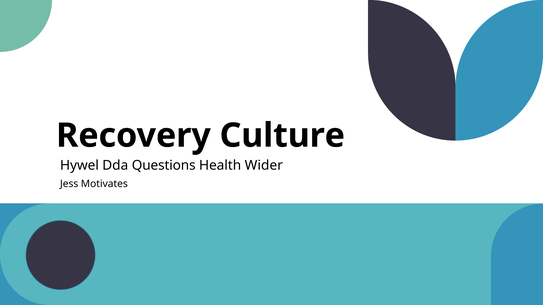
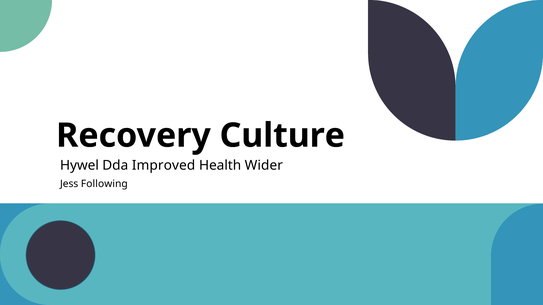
Questions: Questions -> Improved
Motivates: Motivates -> Following
